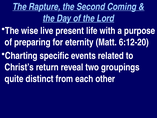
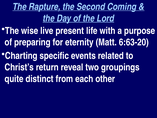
6:12-20: 6:12-20 -> 6:63-20
